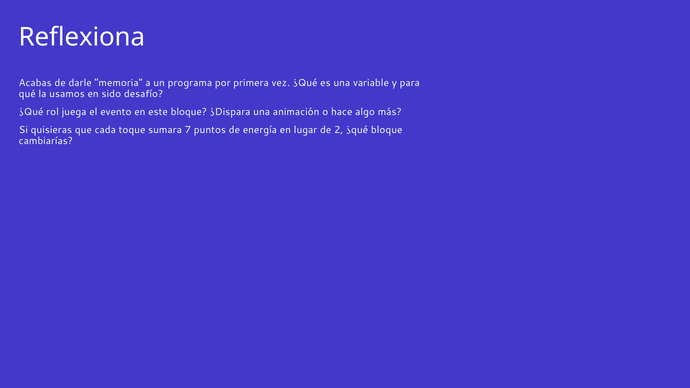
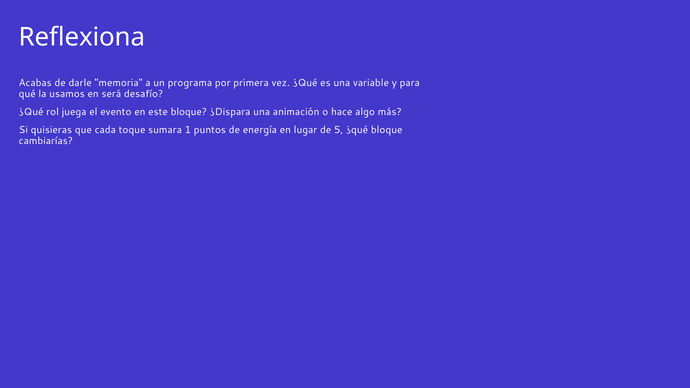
sido: sido -> será
7: 7 -> 1
2: 2 -> 5
